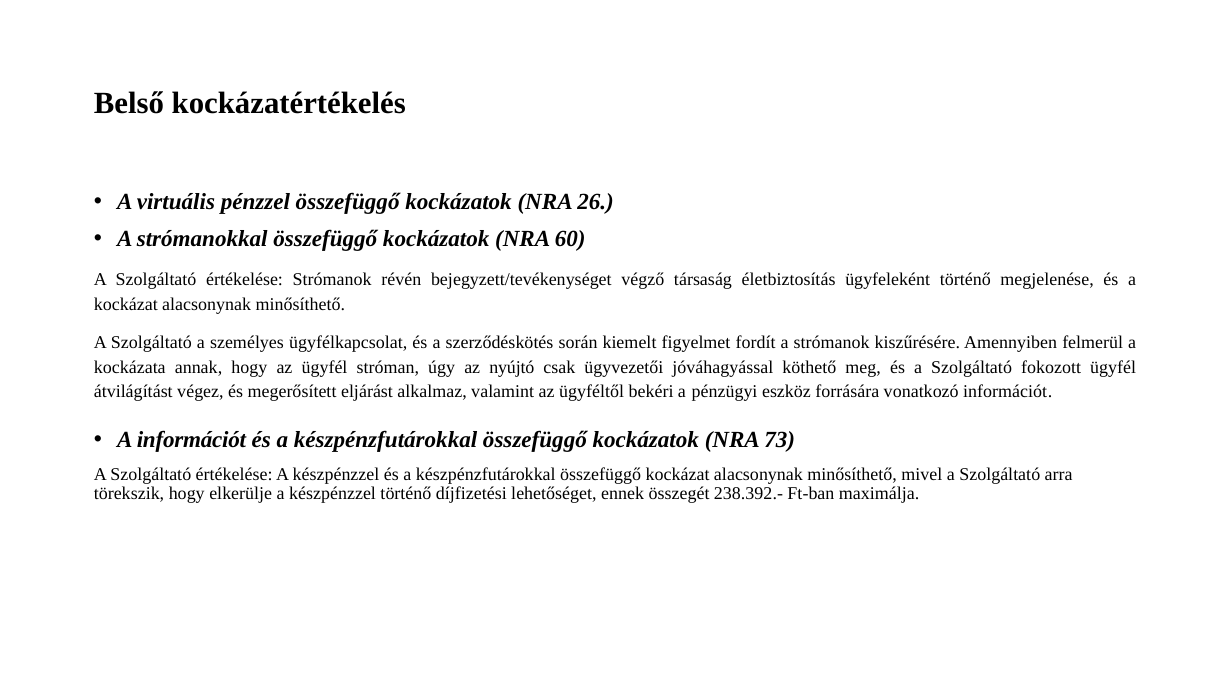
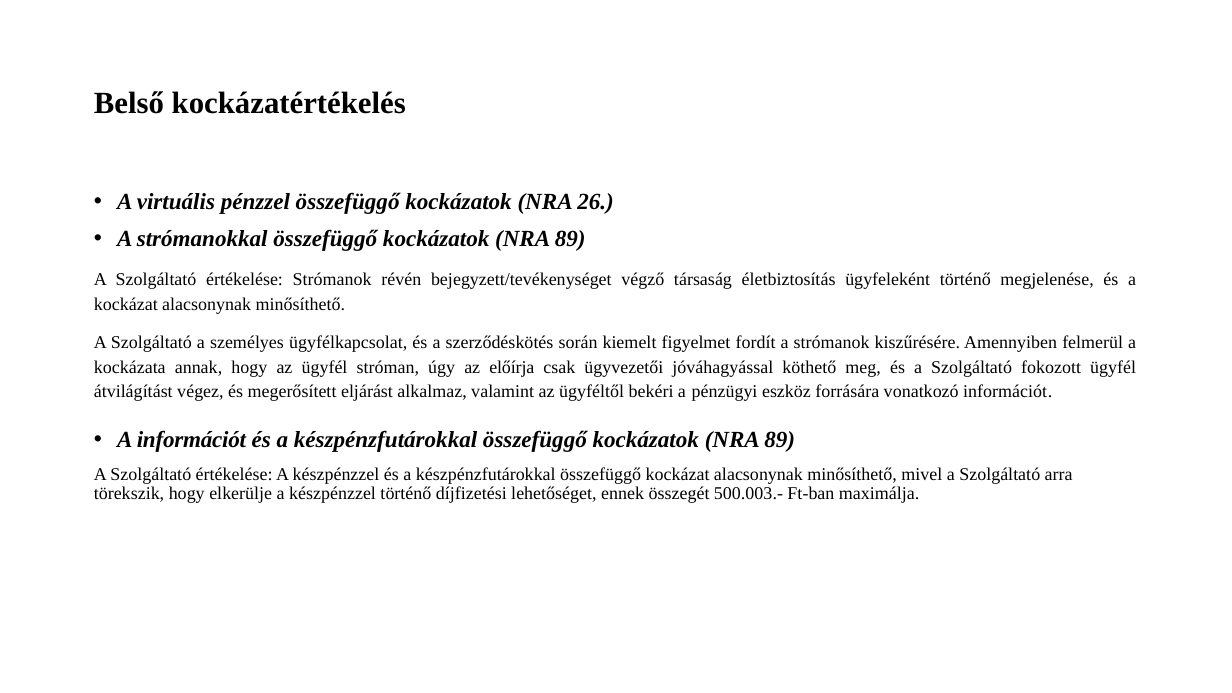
60 at (570, 239): 60 -> 89
nyújtó: nyújtó -> előírja
73 at (780, 439): 73 -> 89
238.392.-: 238.392.- -> 500.003.-
